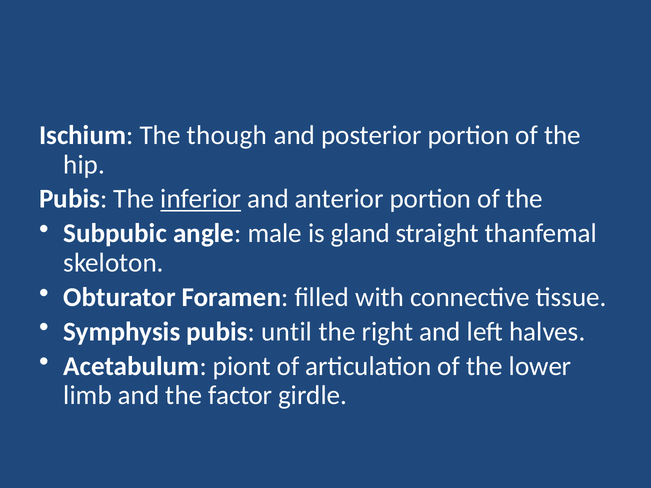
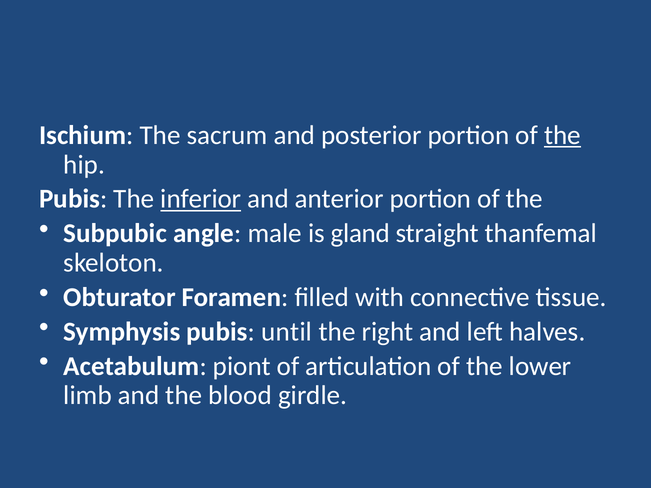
though: though -> sacrum
the at (562, 135) underline: none -> present
factor: factor -> blood
